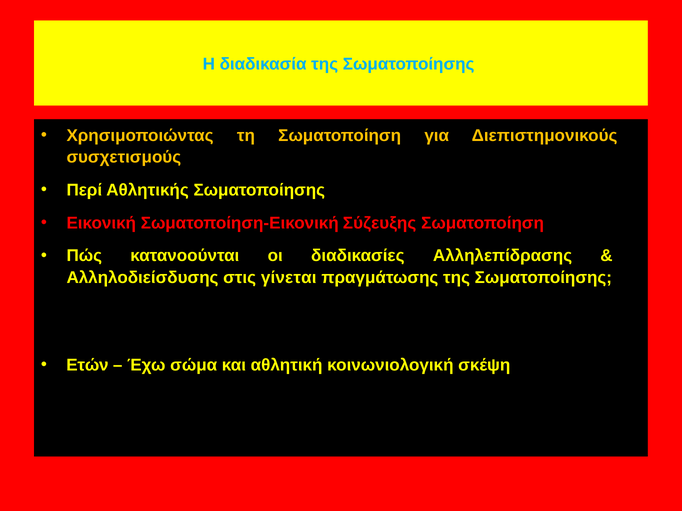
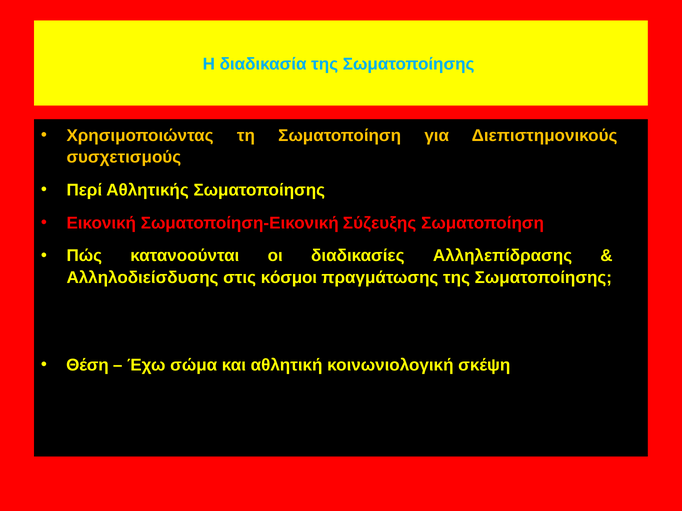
γίνεται: γίνεται -> κόσμοι
Ετών: Ετών -> Θέση
